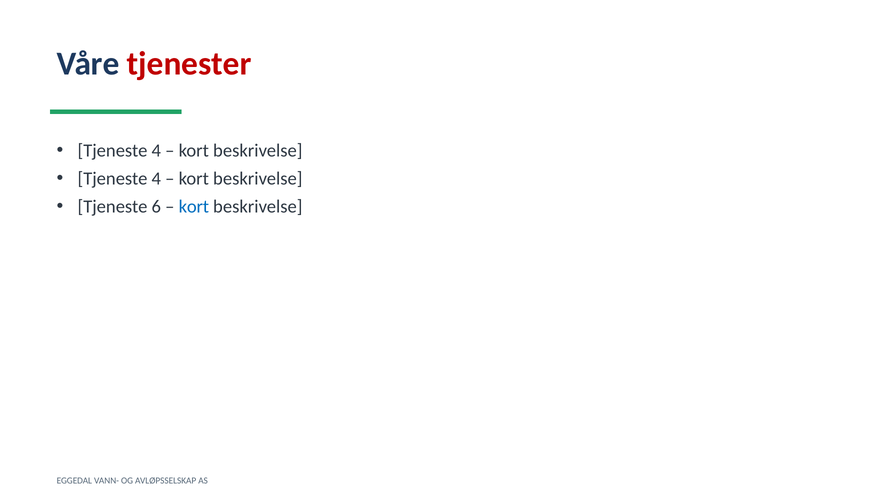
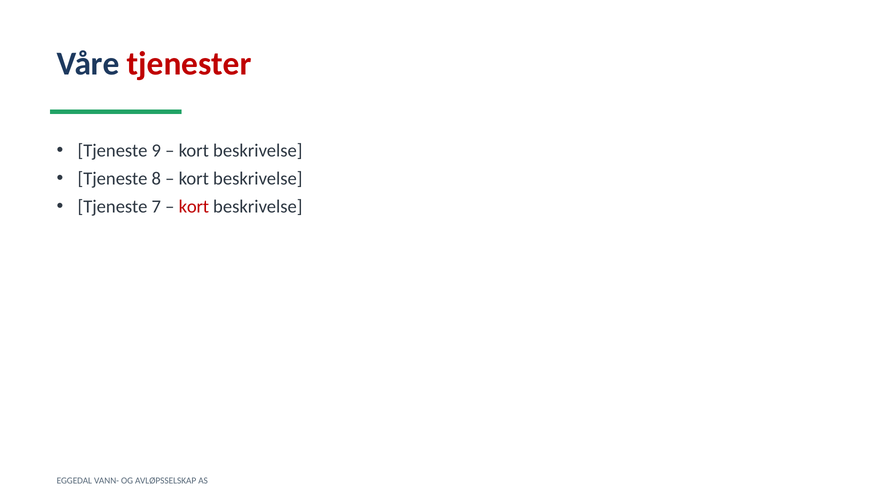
4 at (156, 151): 4 -> 9
4 at (156, 179): 4 -> 8
6: 6 -> 7
kort at (194, 207) colour: blue -> red
